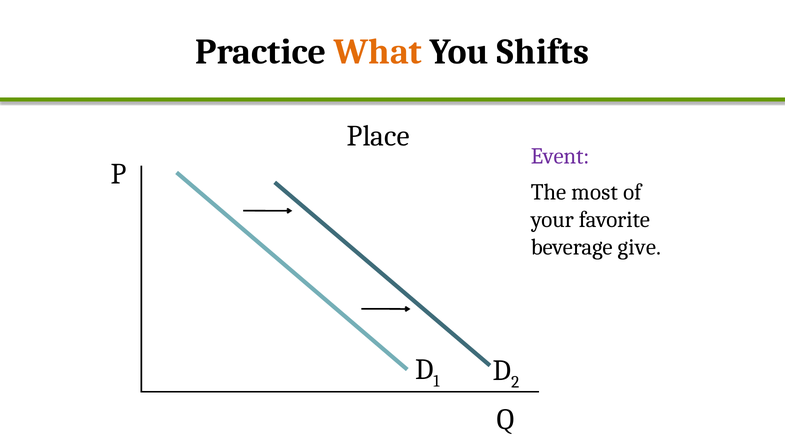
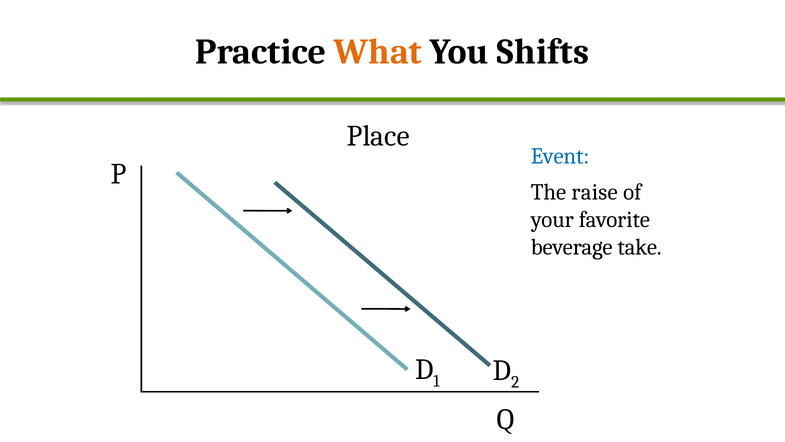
Event colour: purple -> blue
most: most -> raise
give: give -> take
